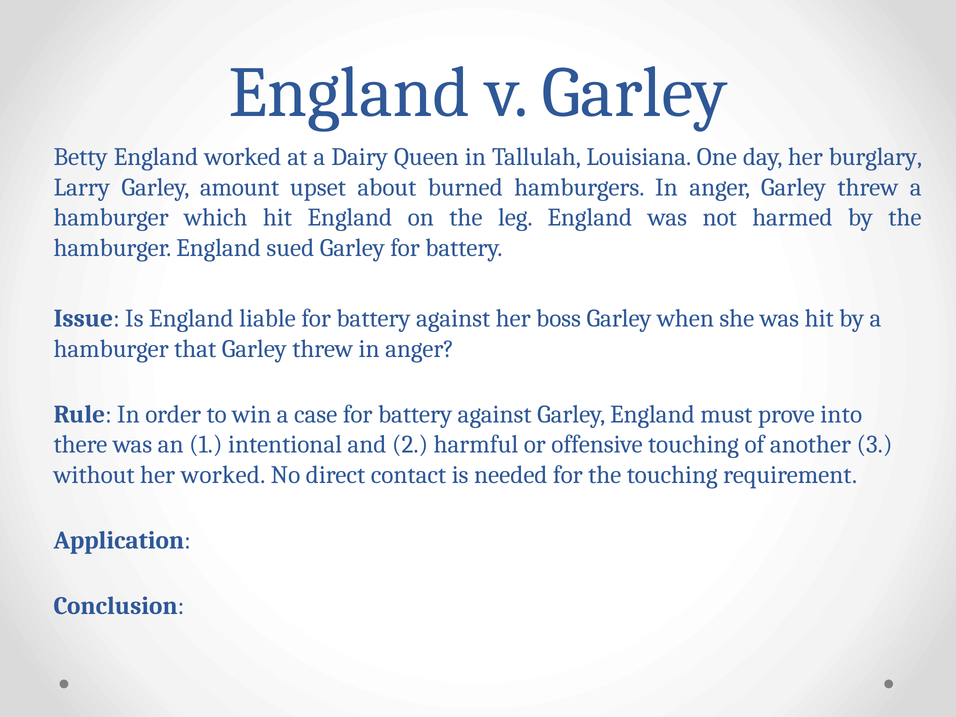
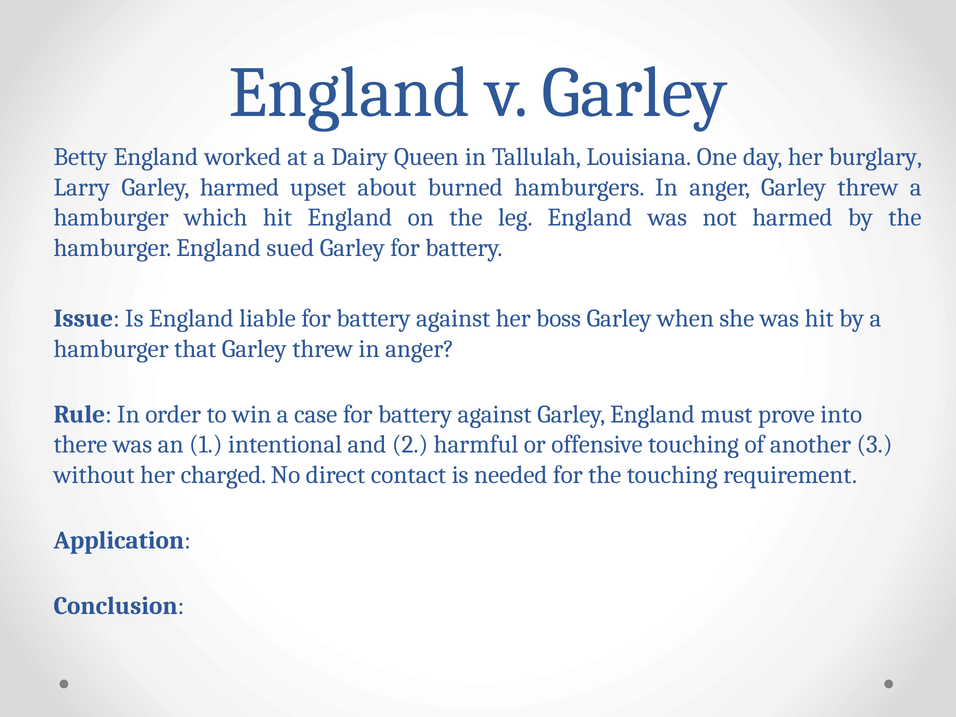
Garley amount: amount -> harmed
her worked: worked -> charged
